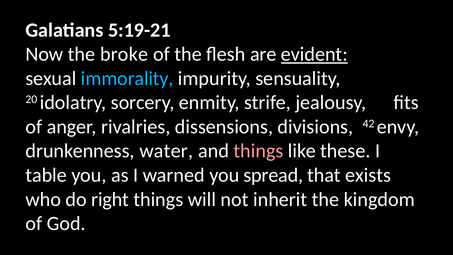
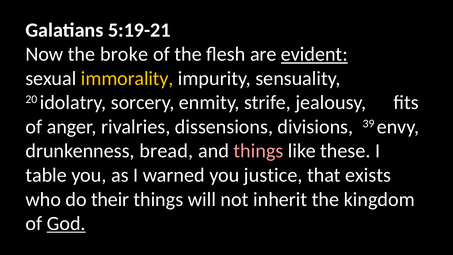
immorality colour: light blue -> yellow
42: 42 -> 39
water: water -> bread
spread: spread -> justice
right: right -> their
God underline: none -> present
